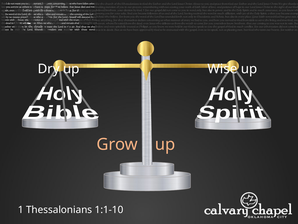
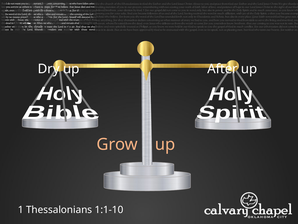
Wise: Wise -> After
